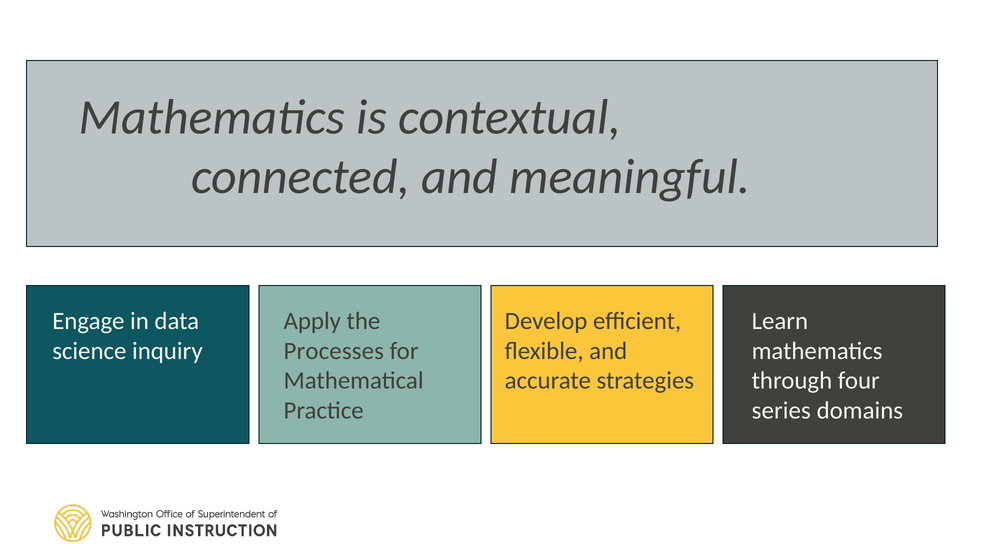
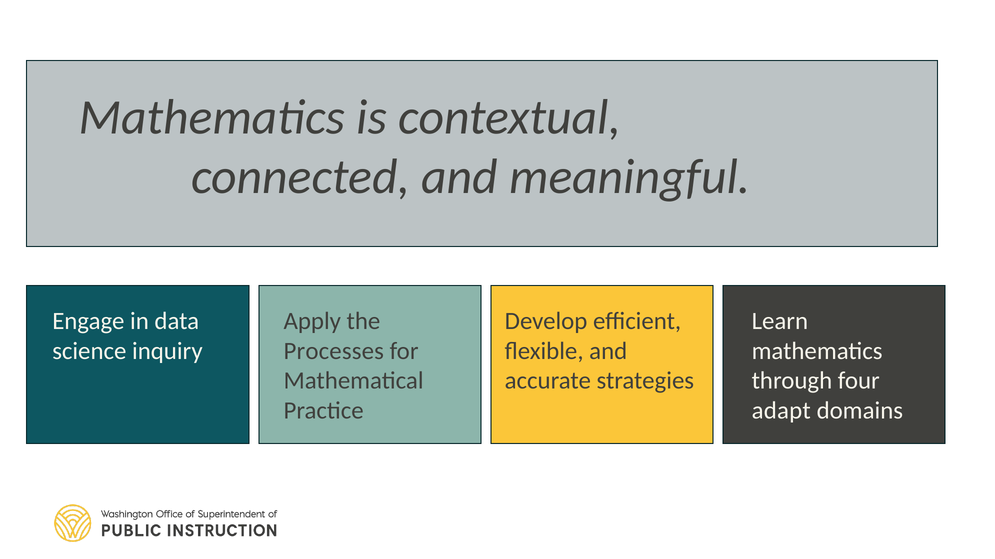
series: series -> adapt
